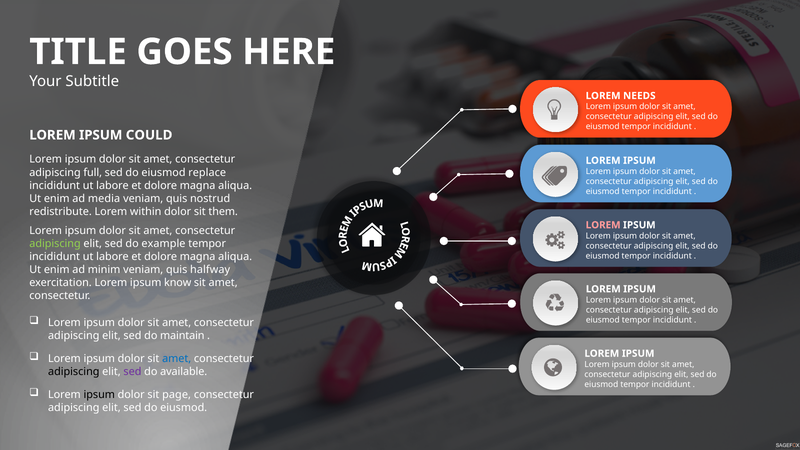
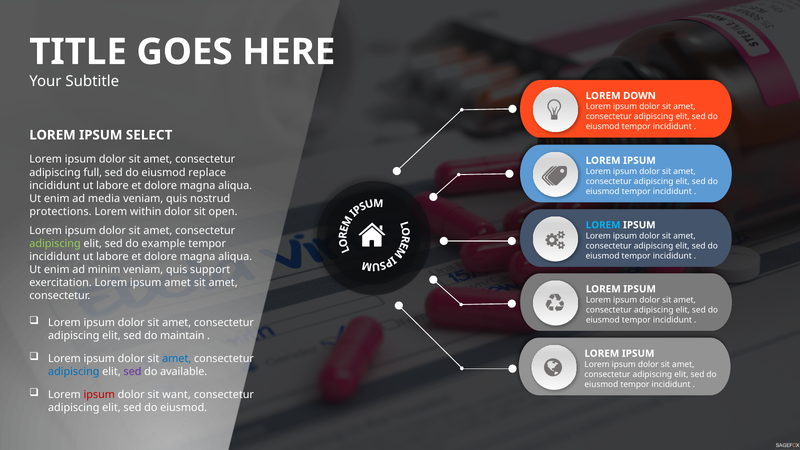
NEEDS: NEEDS -> DOWN
COULD: COULD -> SELECT
redistribute: redistribute -> protections
them: them -> open
LOREM at (603, 225) colour: pink -> light blue
halfway: halfway -> support
ipsum know: know -> amet
adipiscing at (74, 372) colour: black -> blue
ipsum at (99, 395) colour: black -> red
page: page -> want
